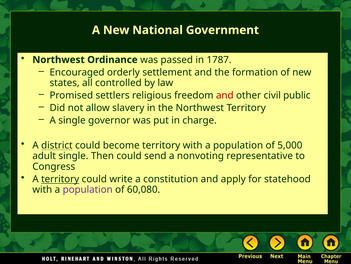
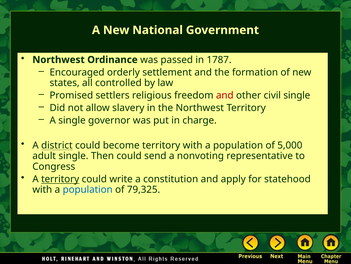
civil public: public -> single
population at (88, 189) colour: purple -> blue
60,080: 60,080 -> 79,325
